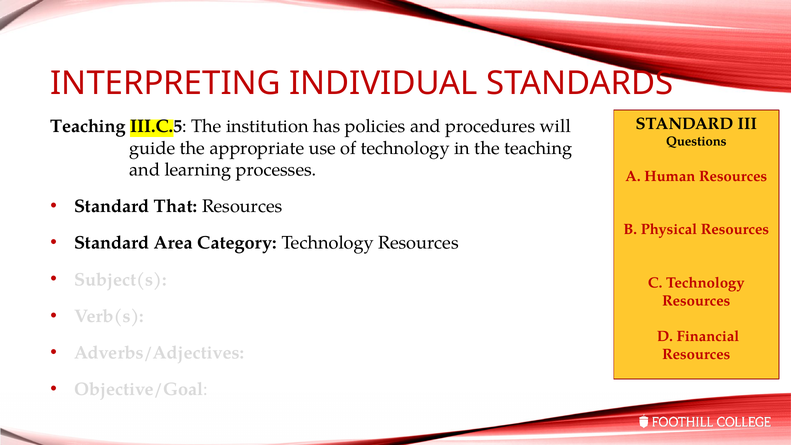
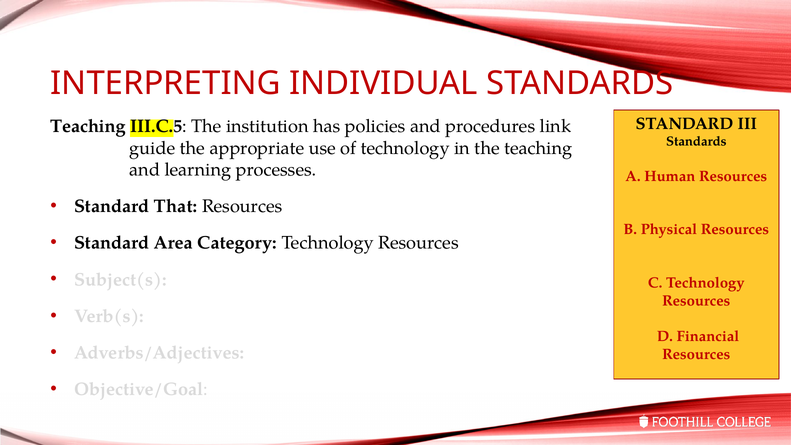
will: will -> link
Questions at (696, 141): Questions -> Standards
